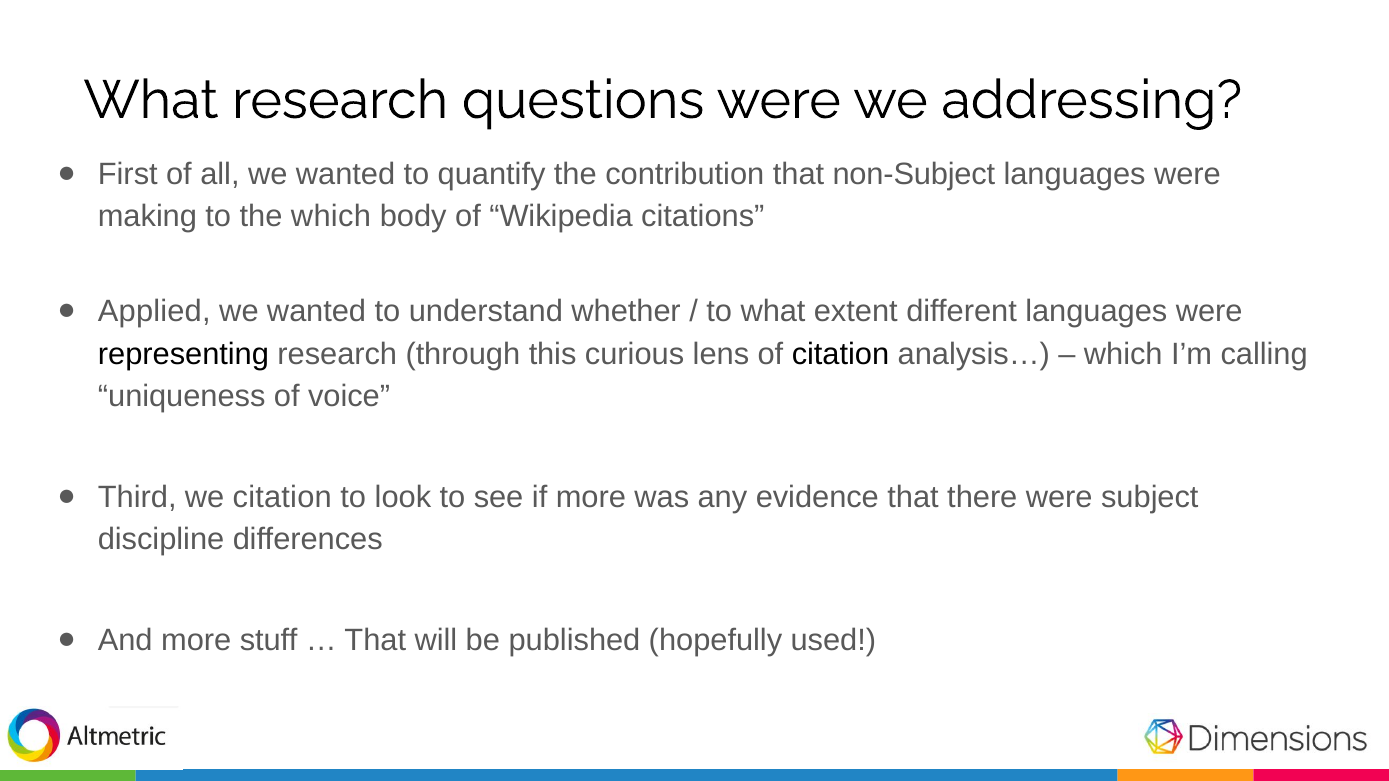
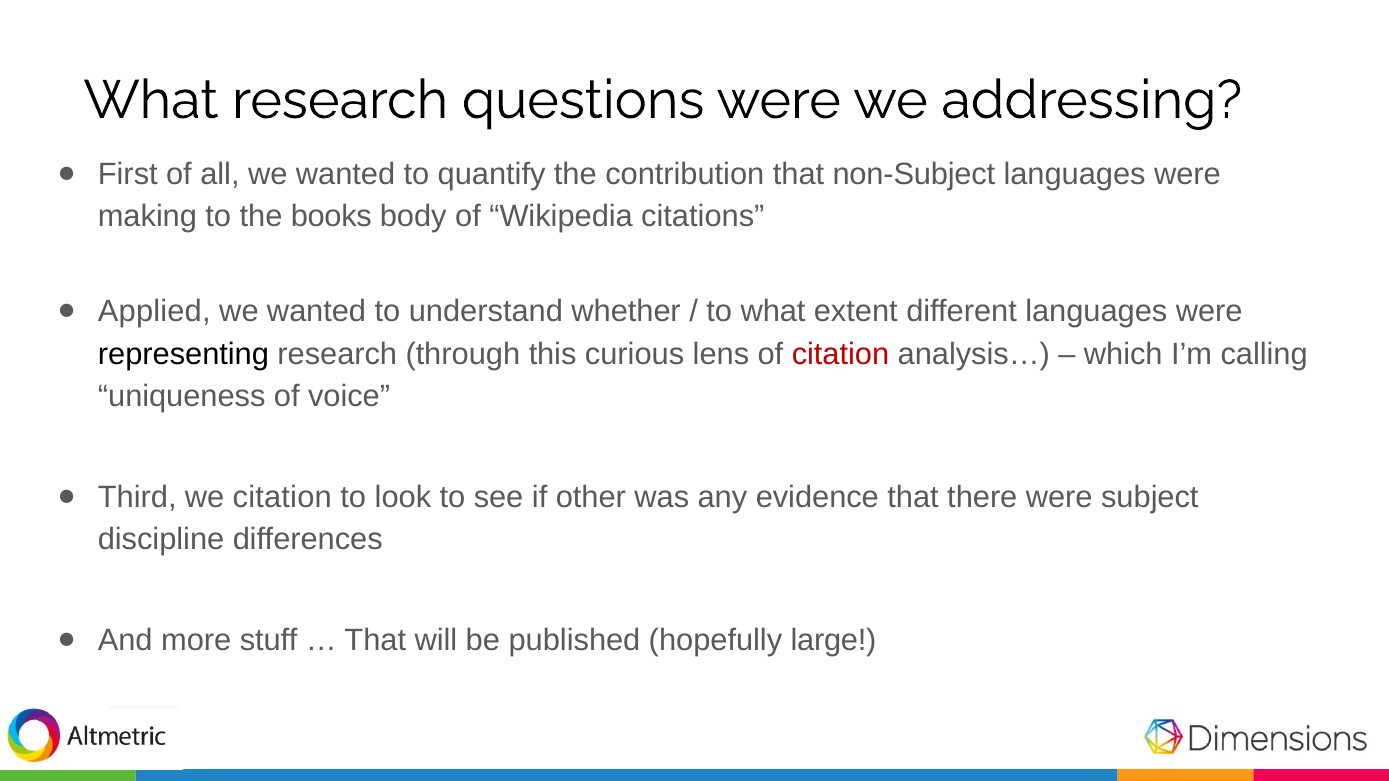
the which: which -> books
citation at (840, 354) colour: black -> red
if more: more -> other
used: used -> large
